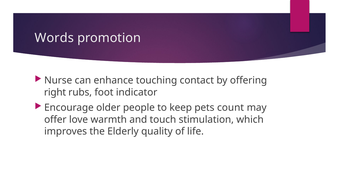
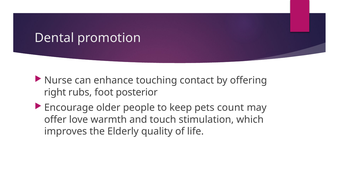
Words: Words -> Dental
indicator: indicator -> posterior
